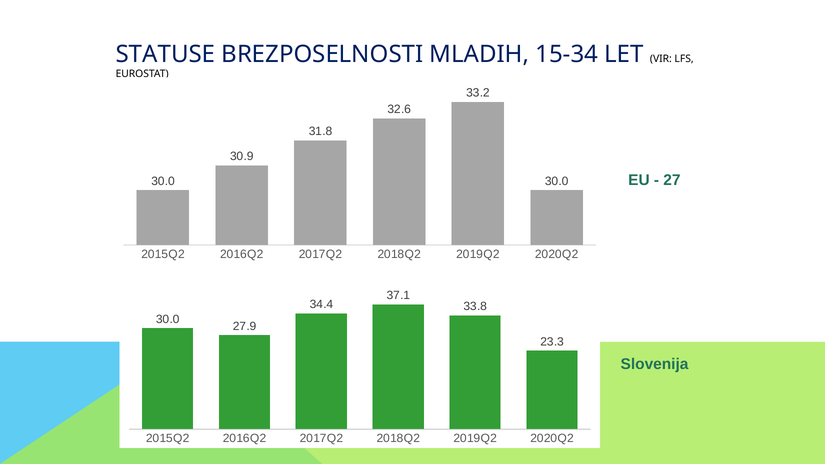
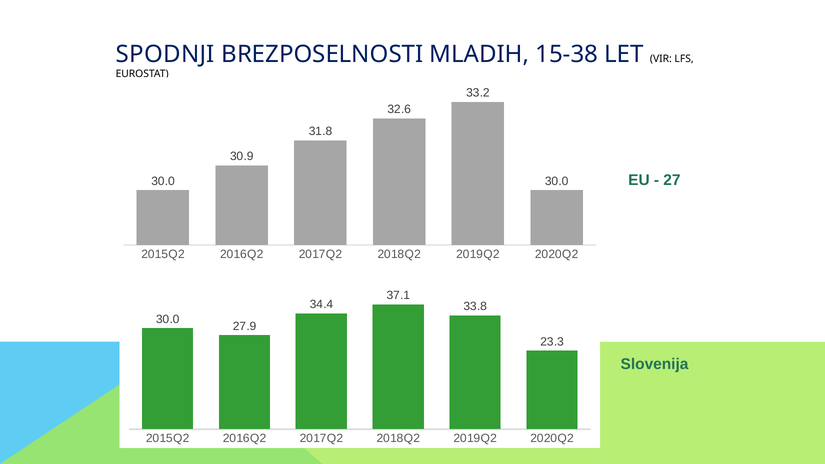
STATUSE: STATUSE -> SPODNJI
15-34: 15-34 -> 15-38
